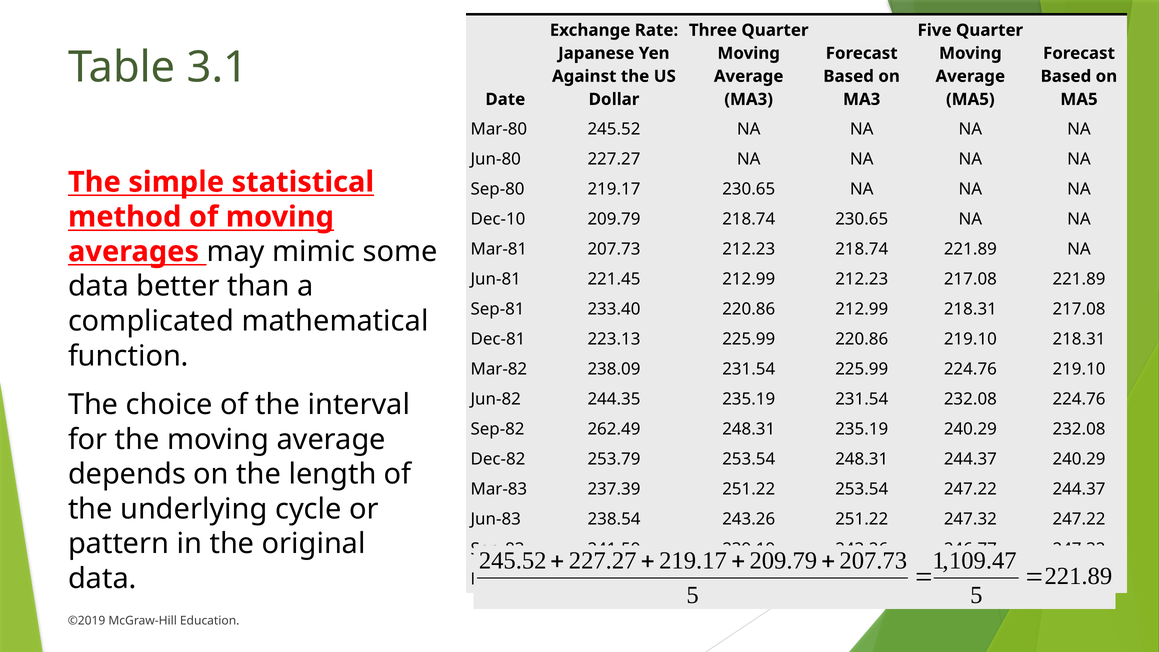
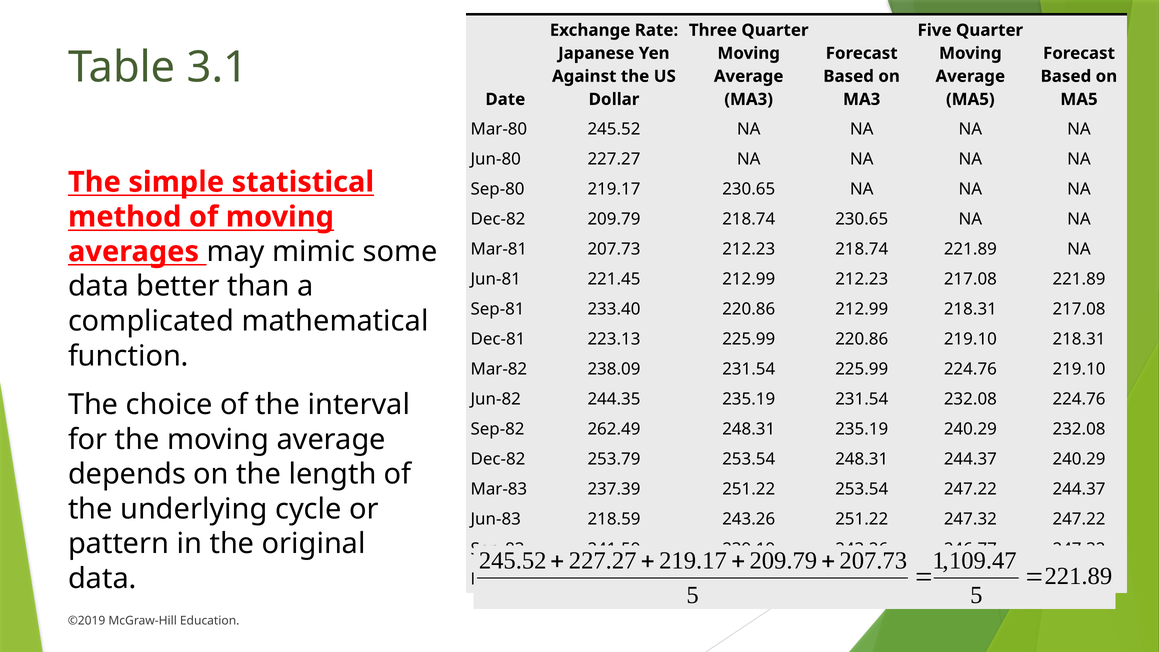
Dec-10 at (498, 219): Dec-10 -> Dec-82
238.54: 238.54 -> 218.59
